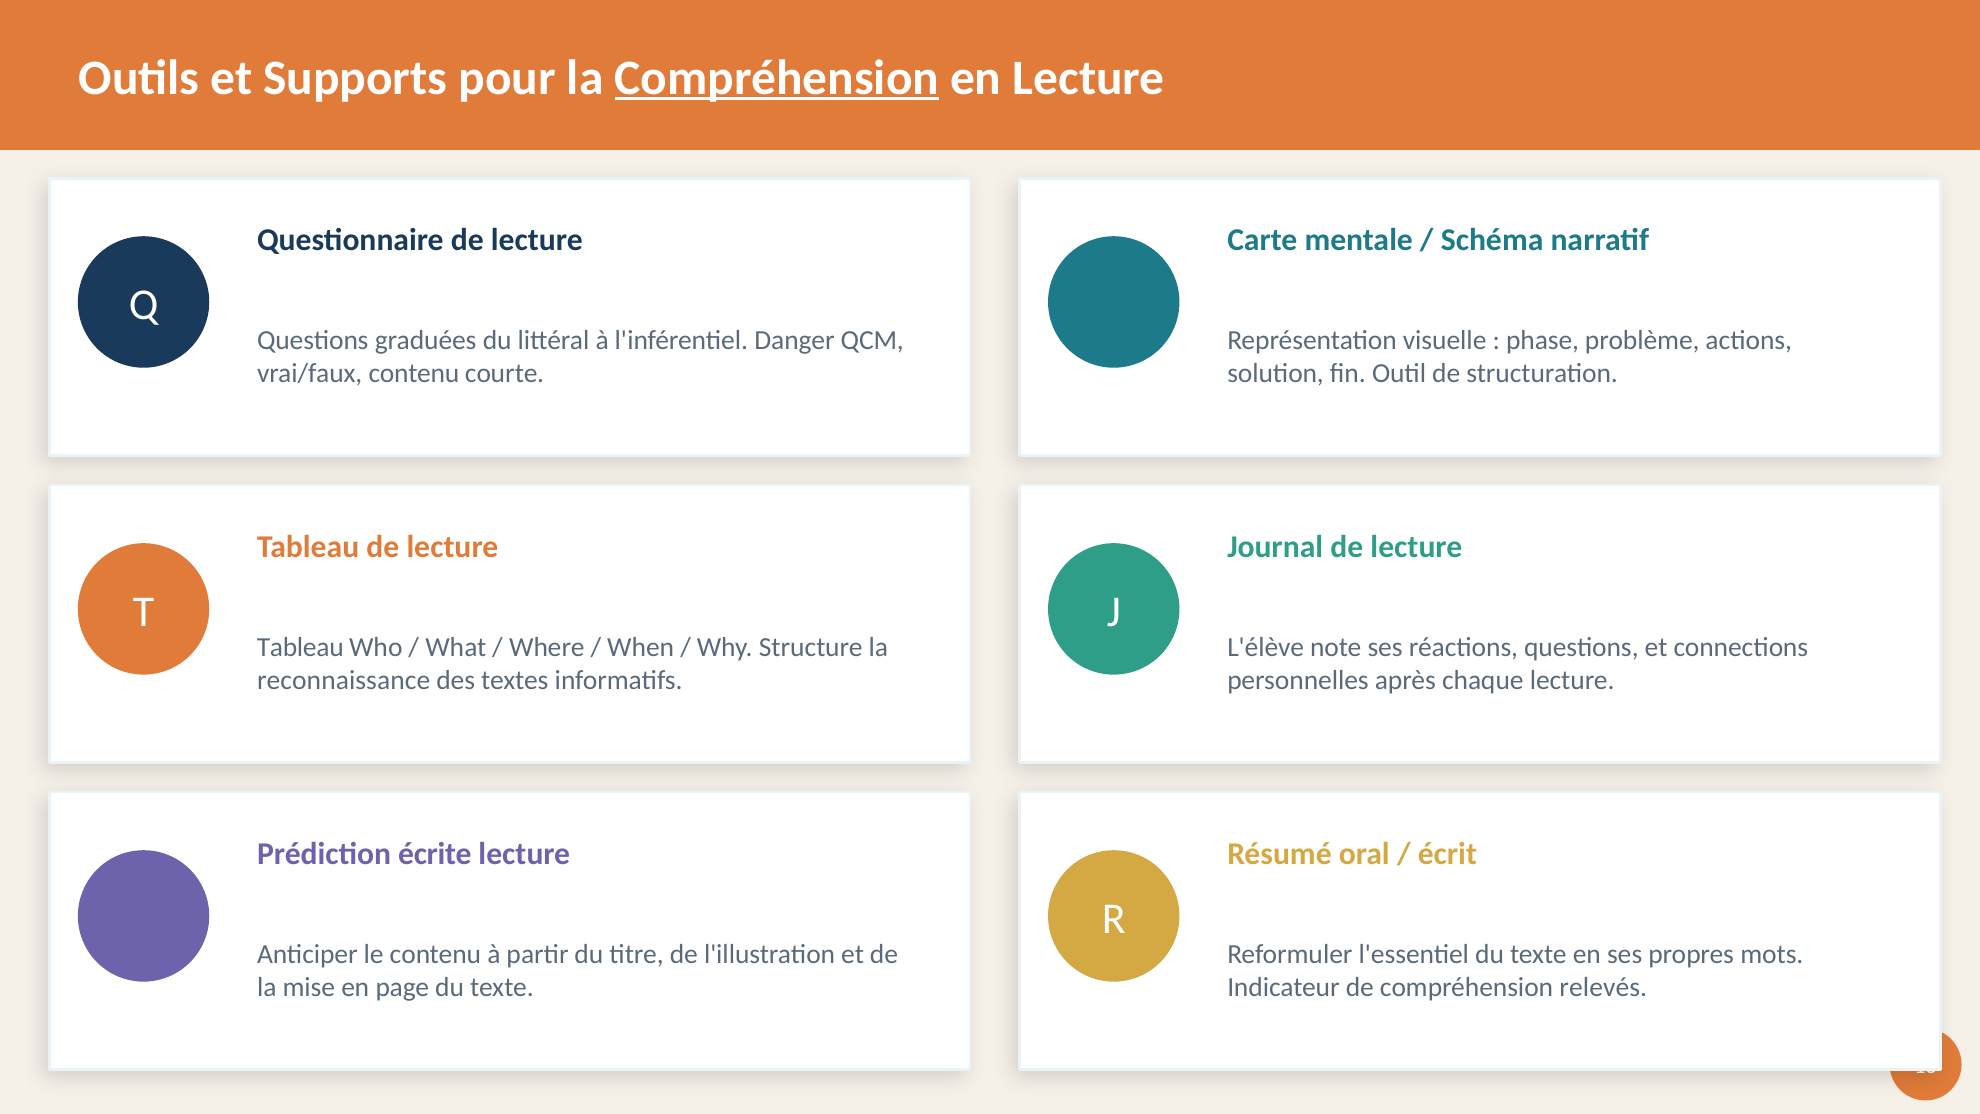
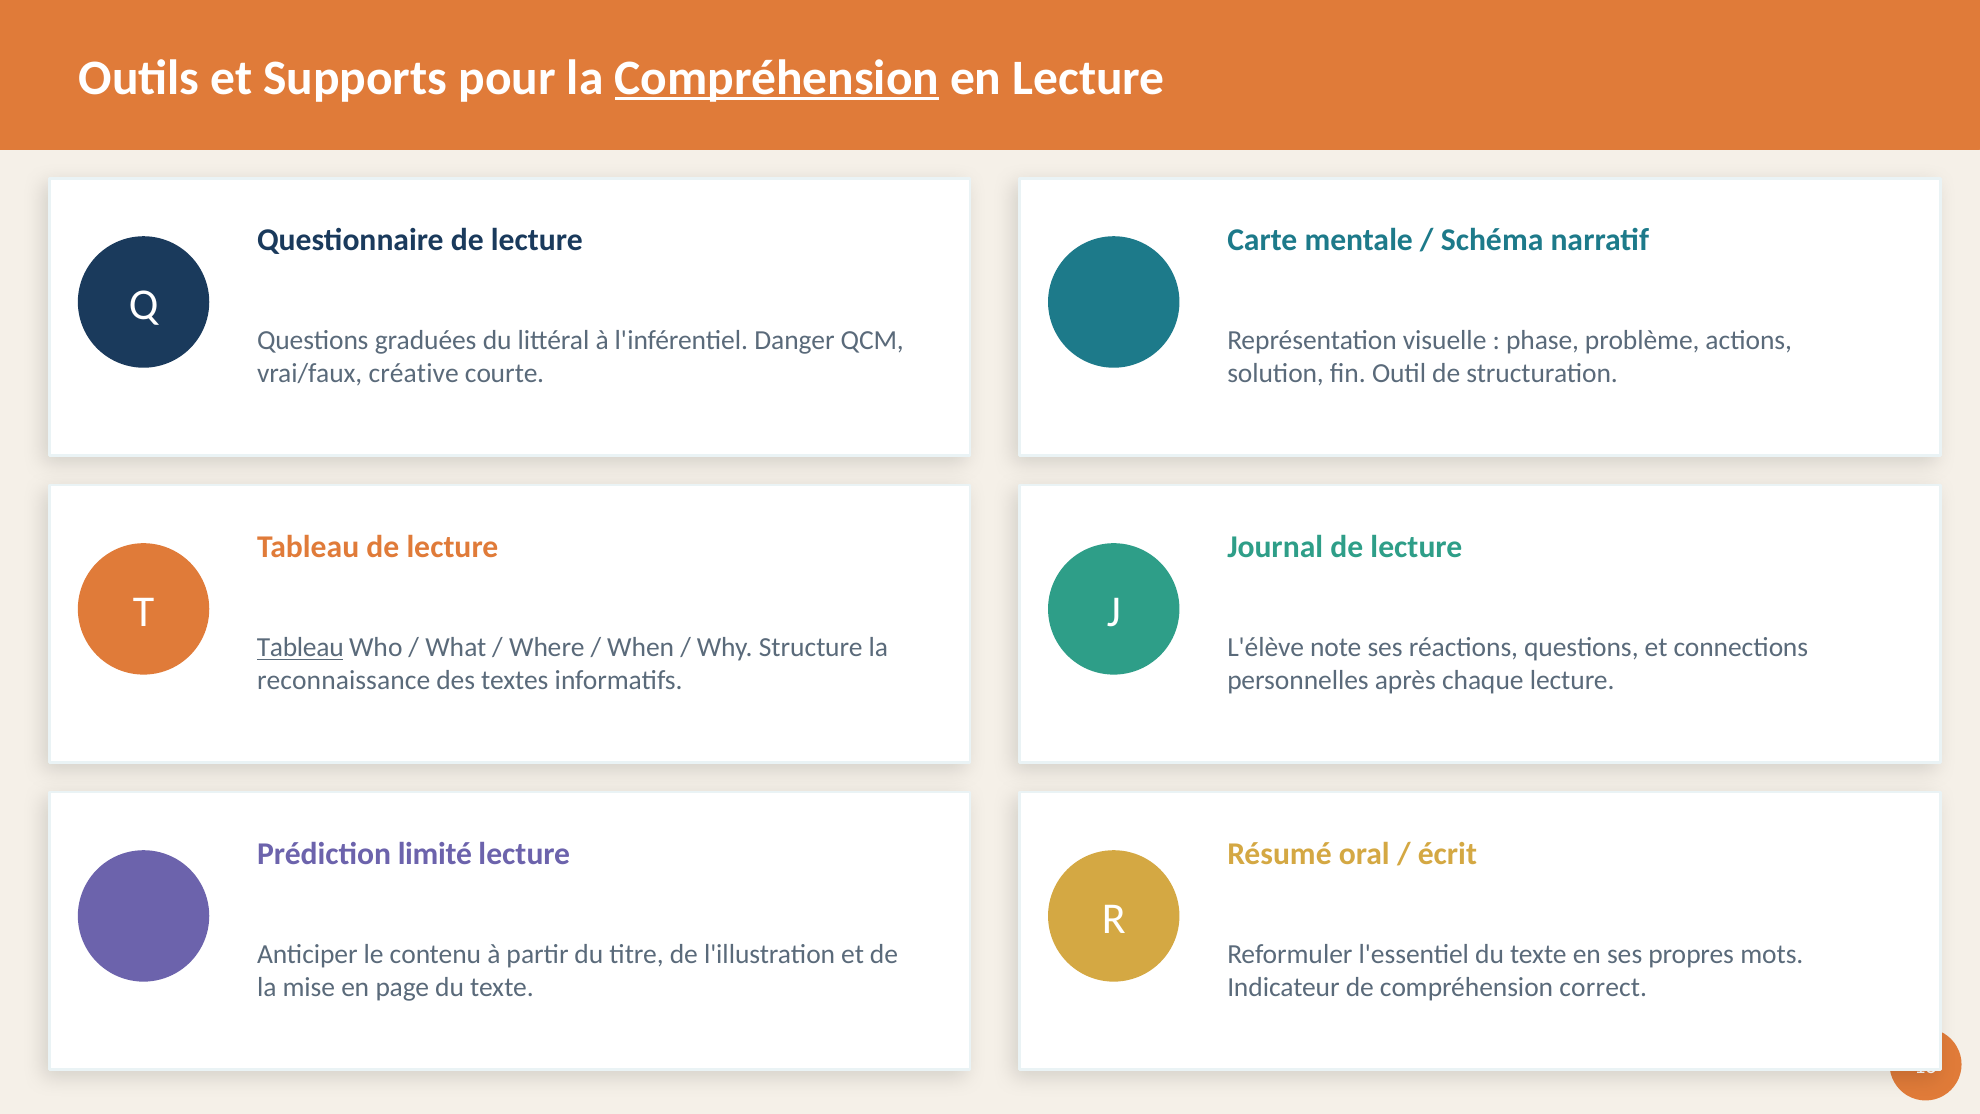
vrai/faux contenu: contenu -> créative
Tableau at (300, 648) underline: none -> present
écrite: écrite -> limité
relevés: relevés -> correct
